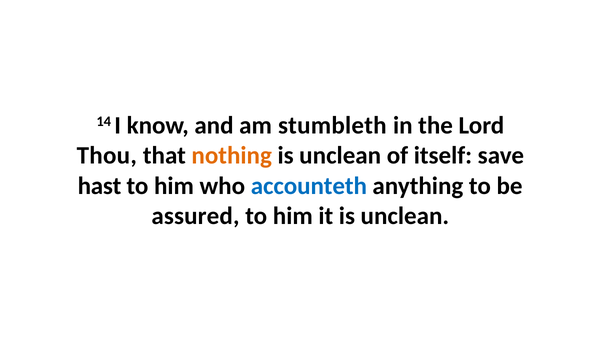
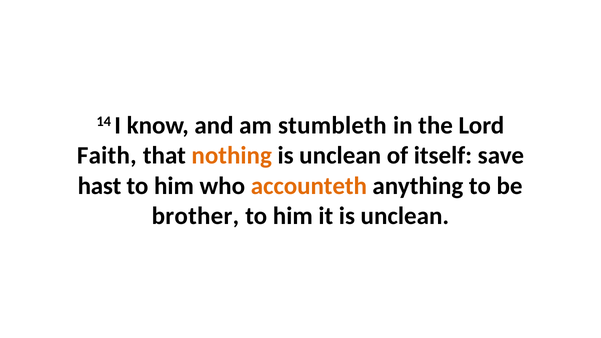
Thou: Thou -> Faith
accounteth colour: blue -> orange
assured: assured -> brother
